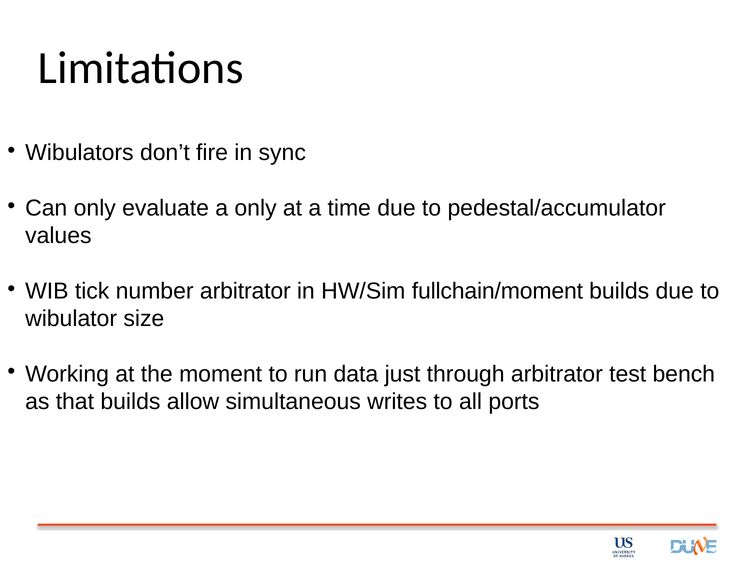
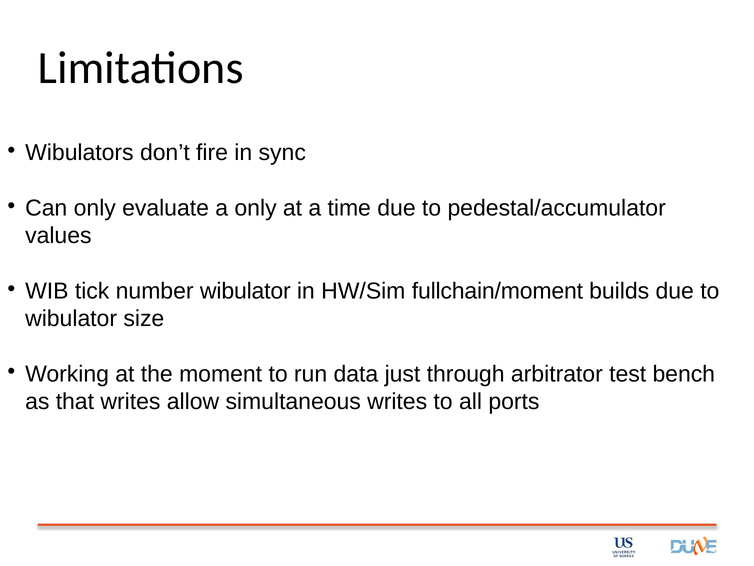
number arbitrator: arbitrator -> wibulator
that builds: builds -> writes
